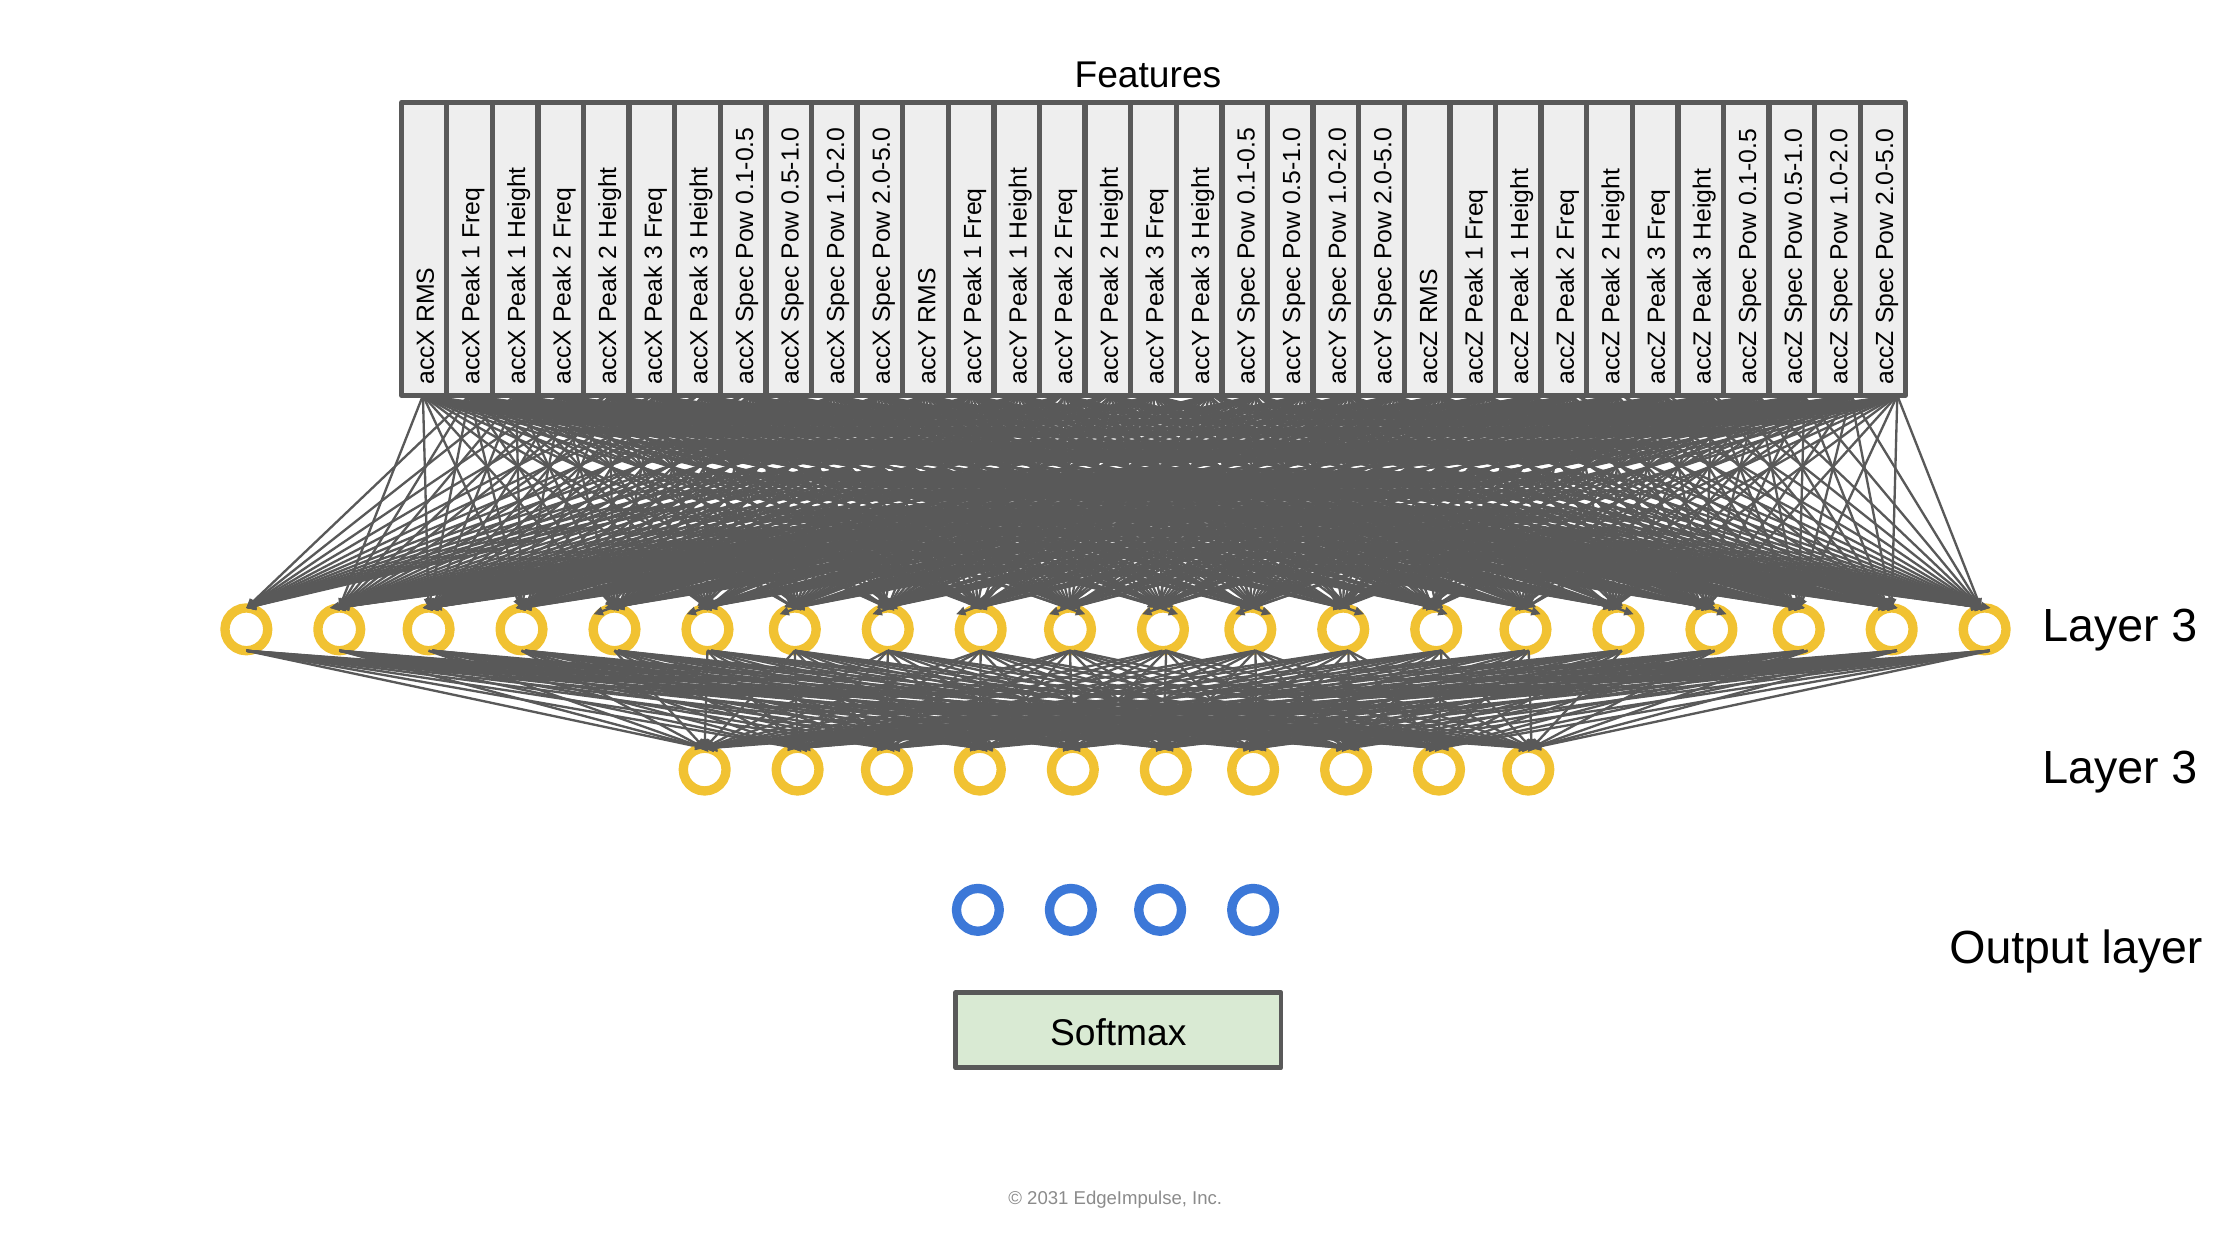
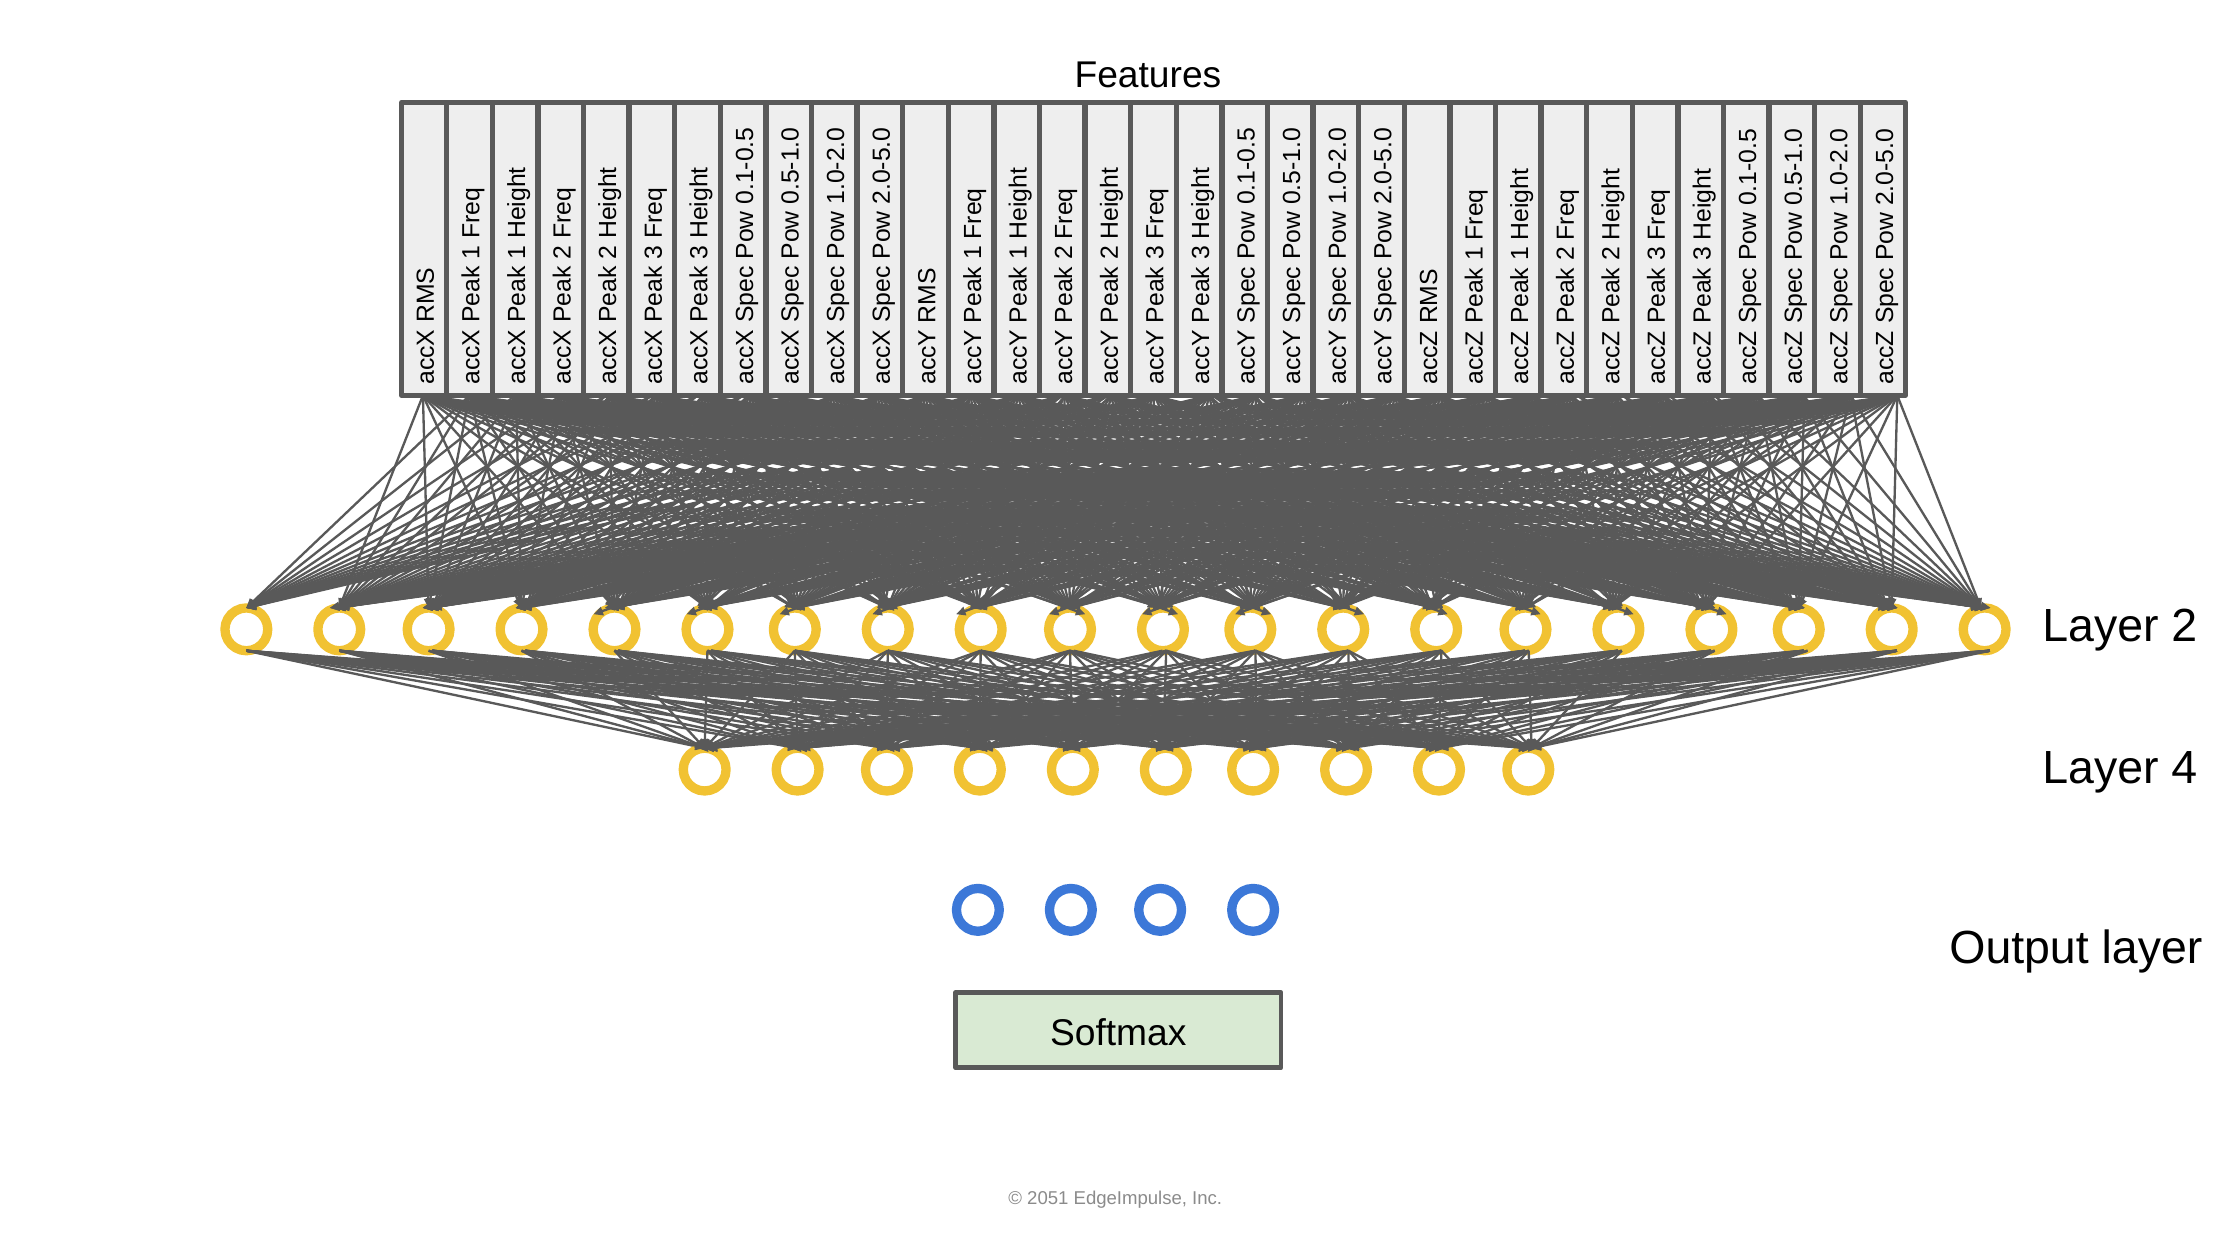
3 at (2184, 626): 3 -> 2
3 at (2184, 768): 3 -> 4
2031: 2031 -> 2051
